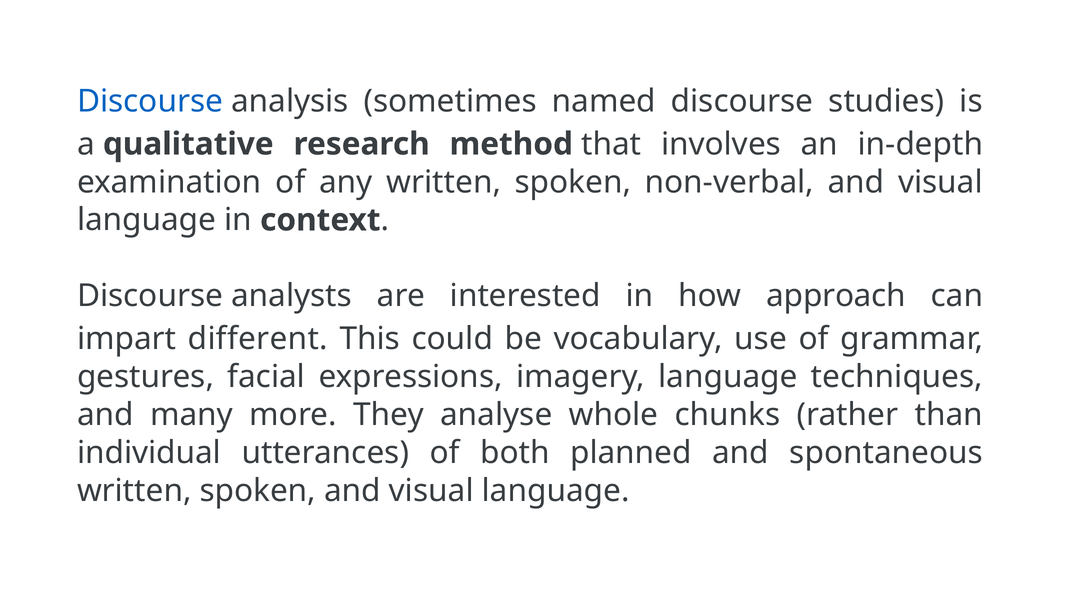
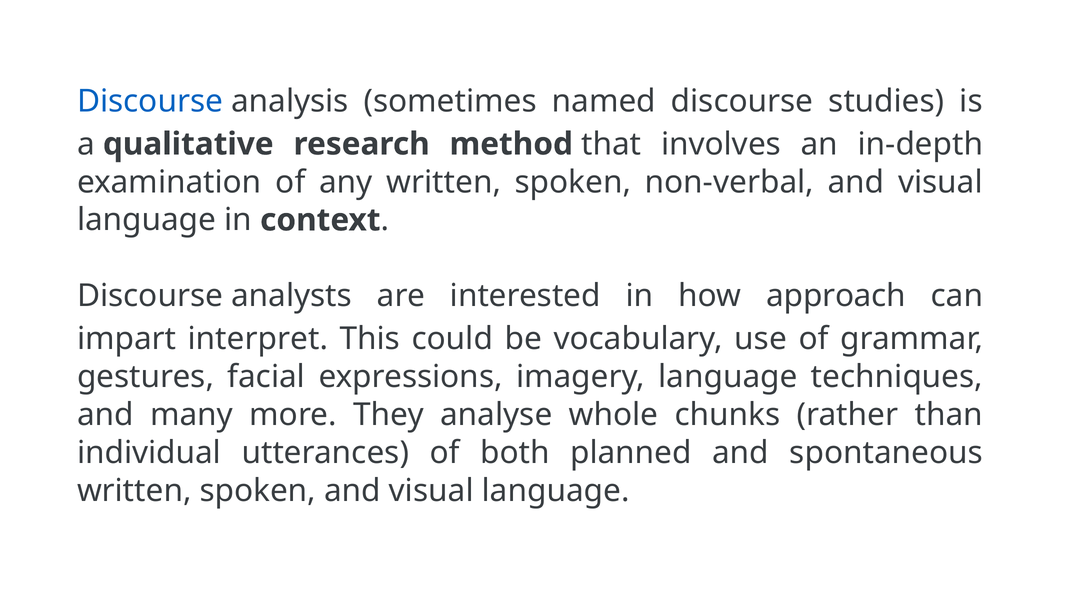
different: different -> interpret
